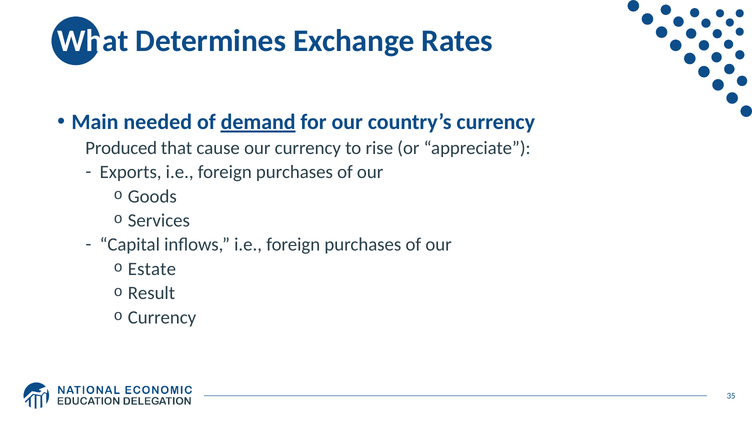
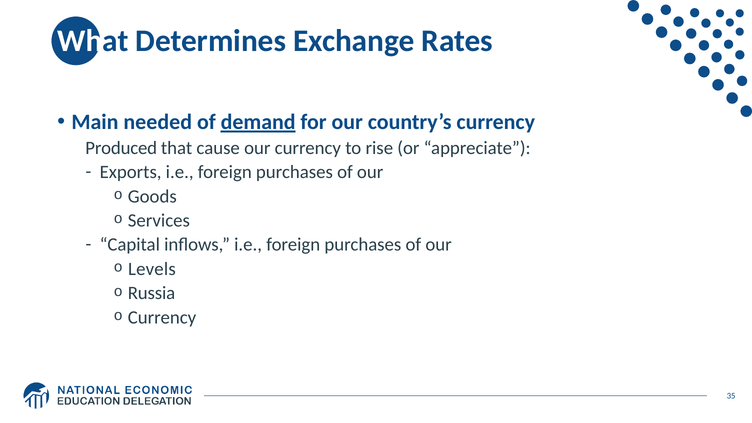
Estate: Estate -> Levels
Result: Result -> Russia
